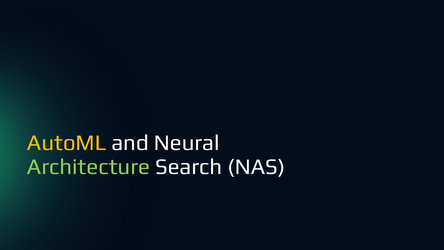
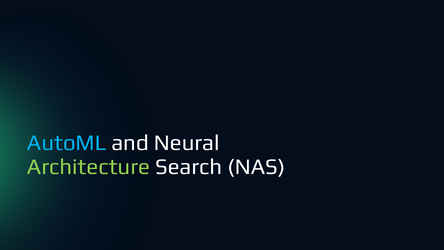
AutoML colour: yellow -> light blue
